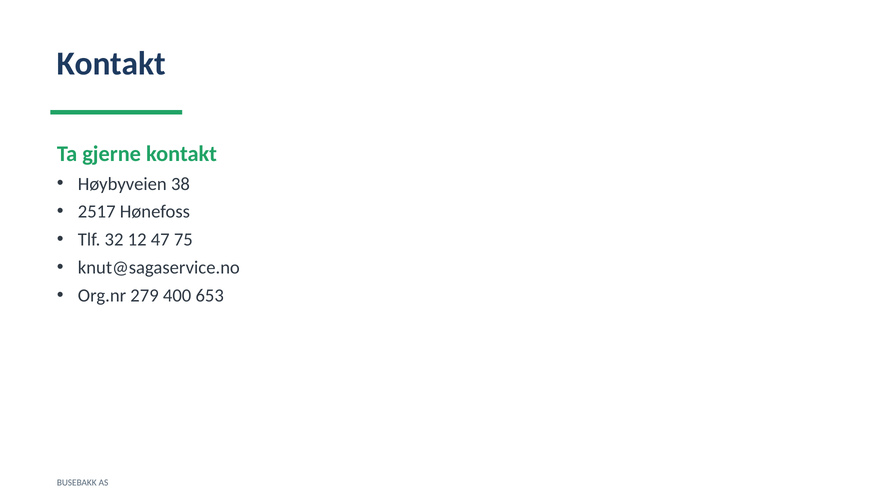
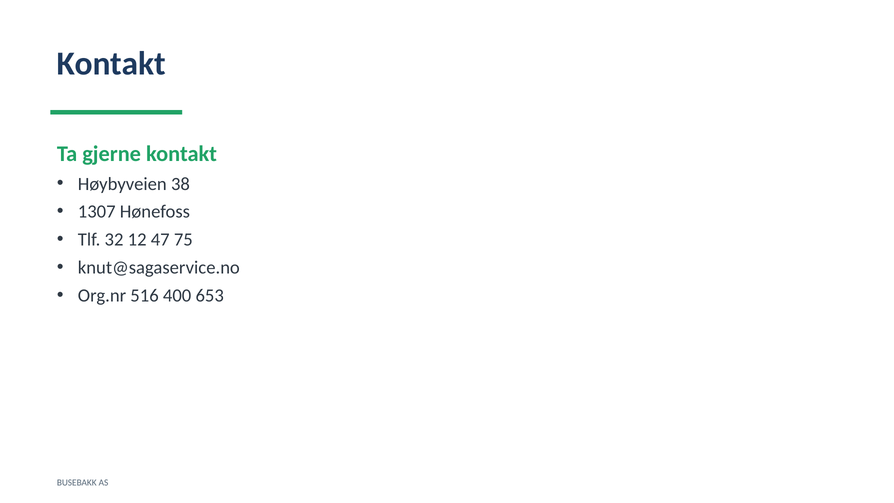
2517: 2517 -> 1307
279: 279 -> 516
